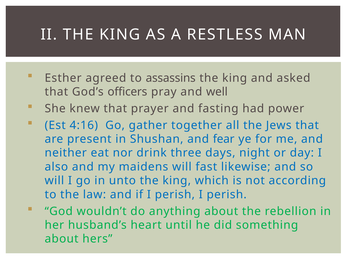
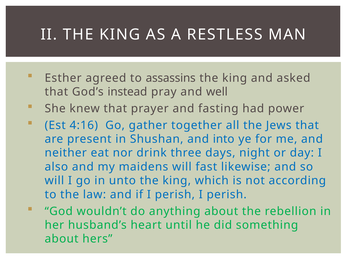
officers: officers -> instead
fear: fear -> into
